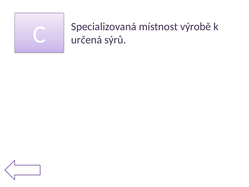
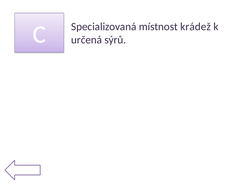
výrobě: výrobě -> krádež
